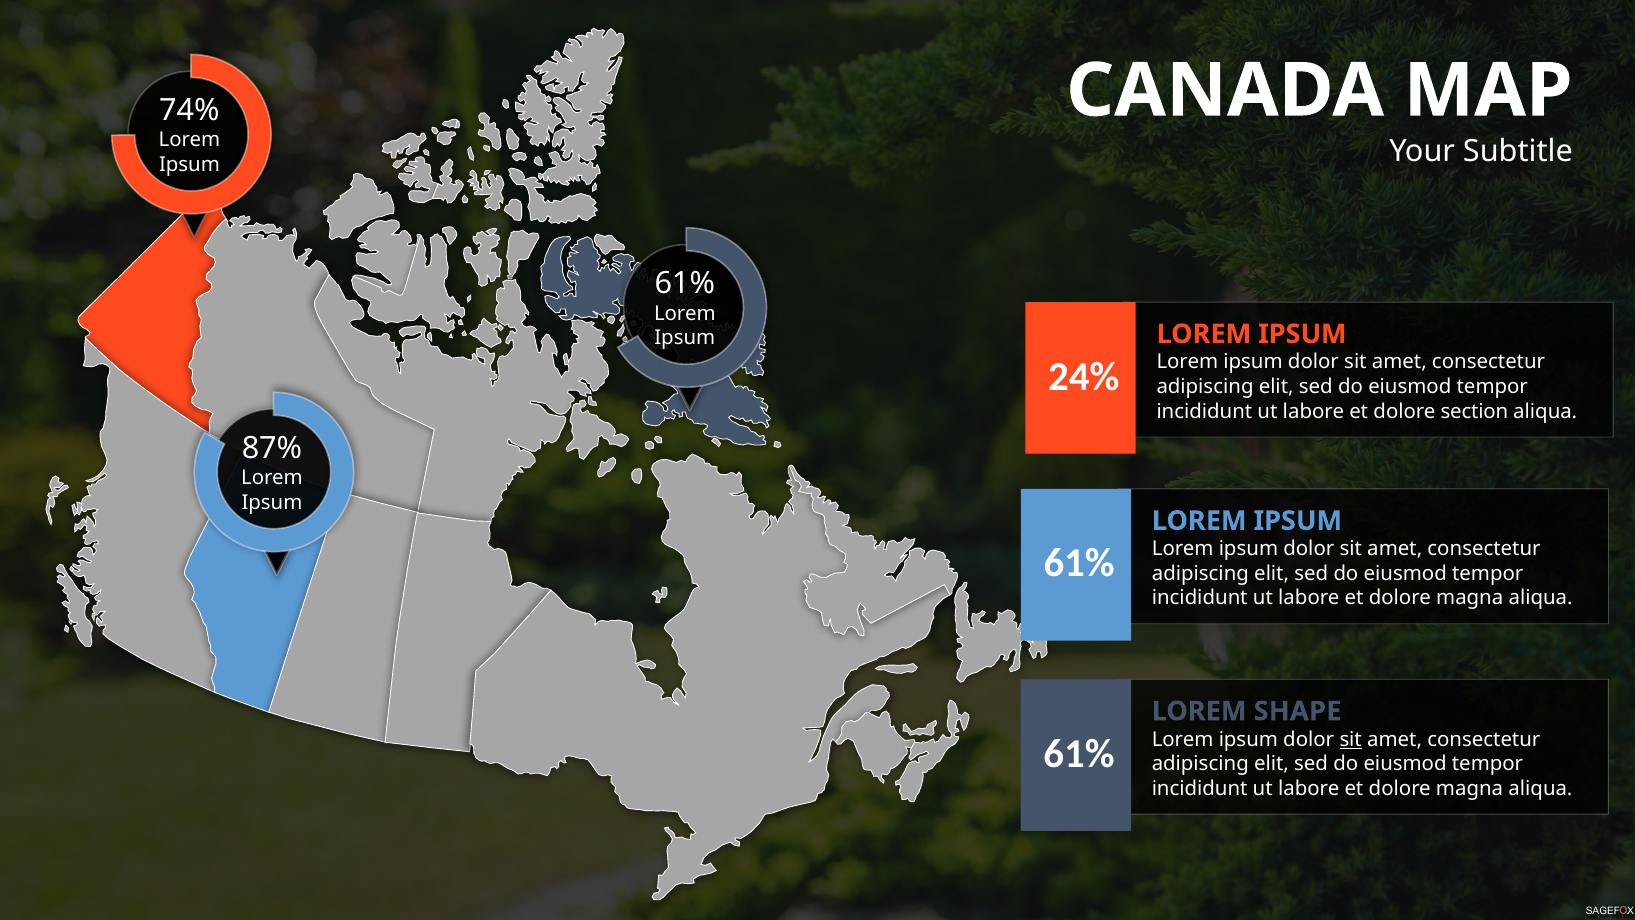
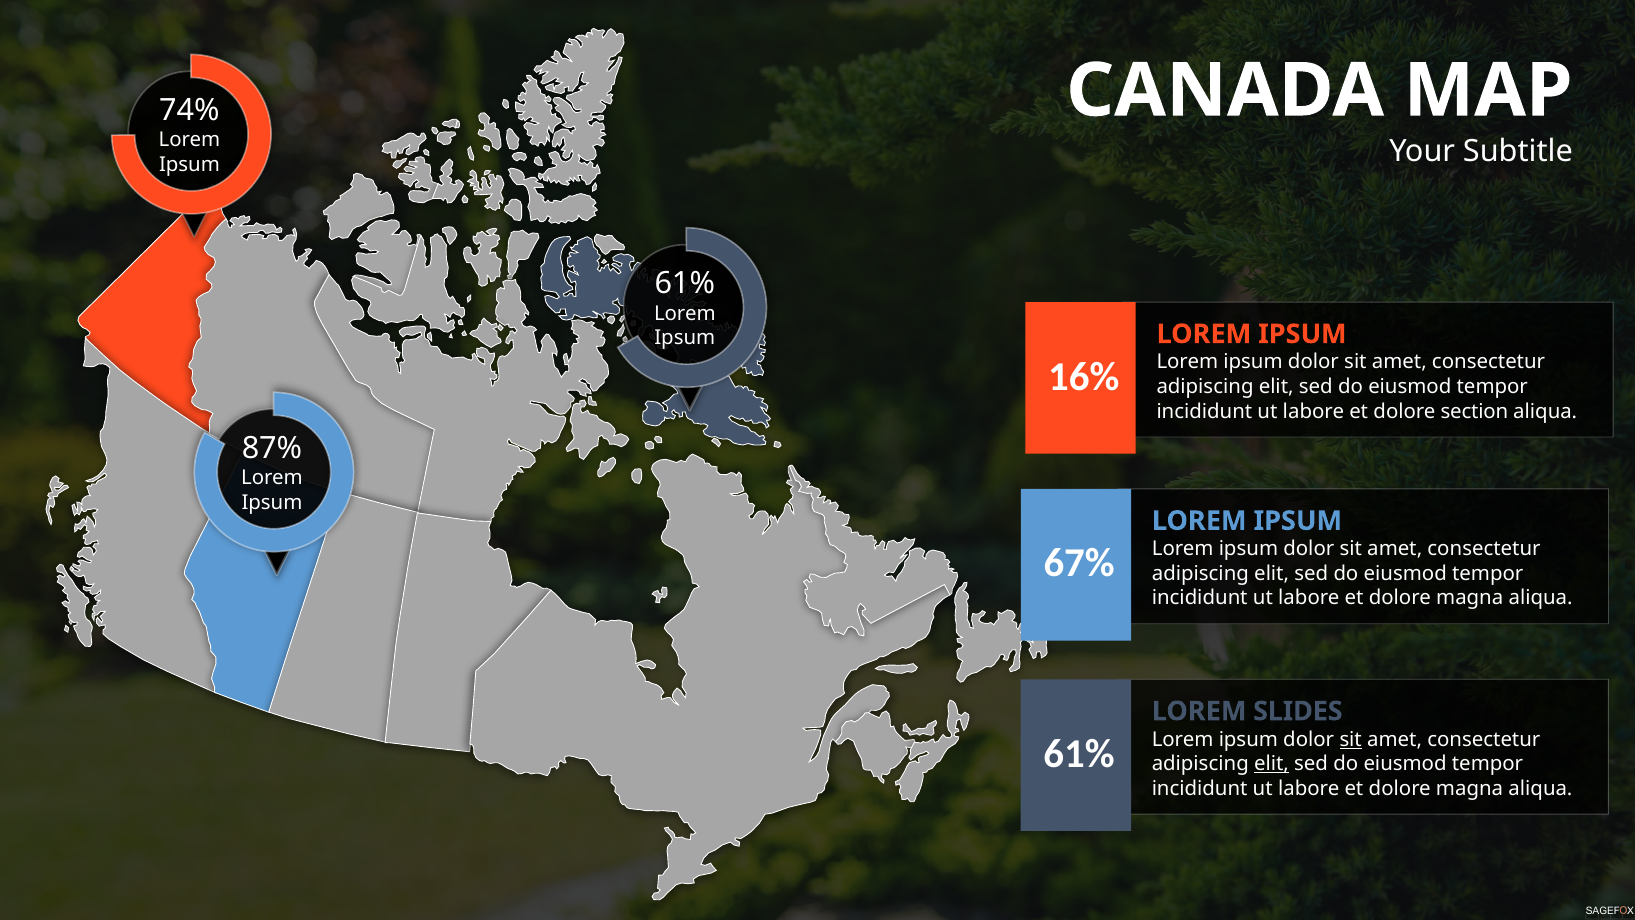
24%: 24% -> 16%
61% at (1079, 563): 61% -> 67%
SHAPE: SHAPE -> SLIDES
elit at (1271, 764) underline: none -> present
